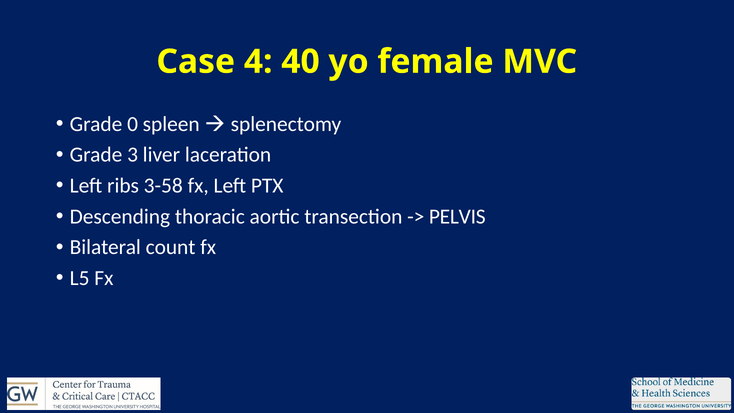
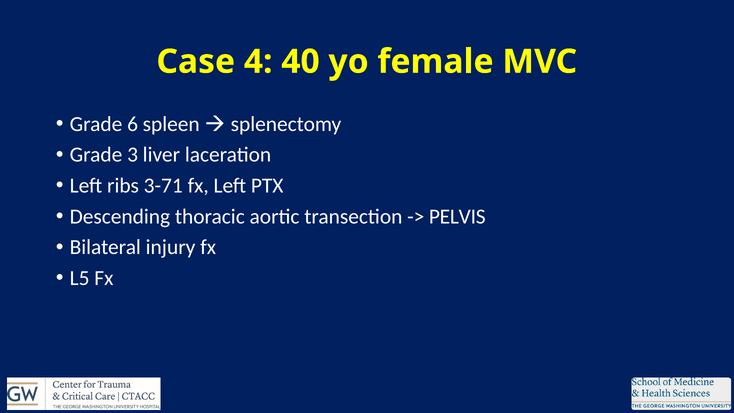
0: 0 -> 6
3-58: 3-58 -> 3-71
count: count -> injury
